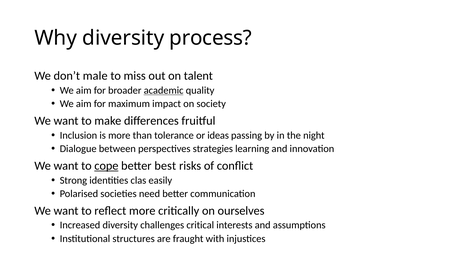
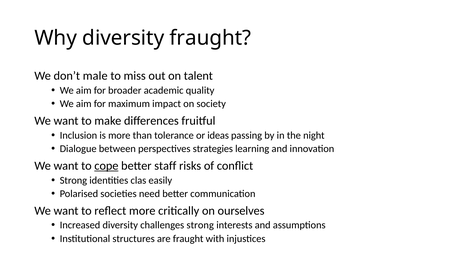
diversity process: process -> fraught
academic underline: present -> none
best: best -> staff
challenges critical: critical -> strong
